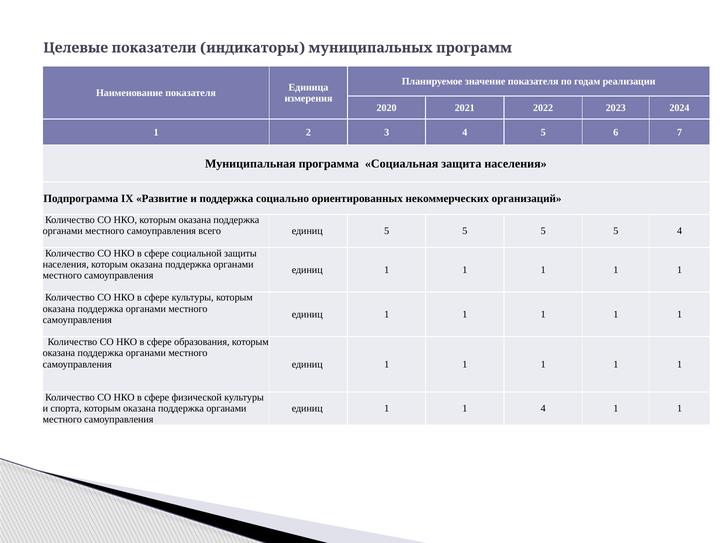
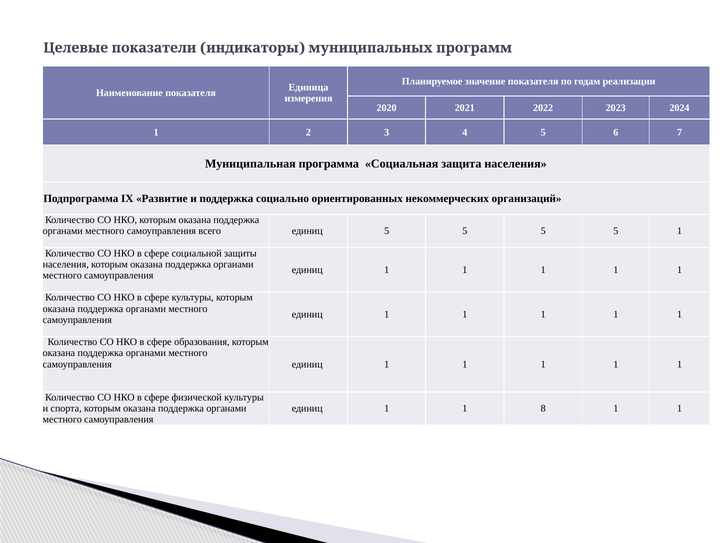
5 4: 4 -> 1
1 4: 4 -> 8
